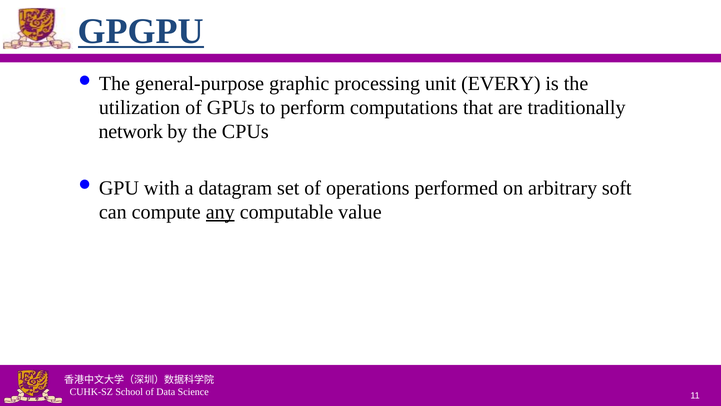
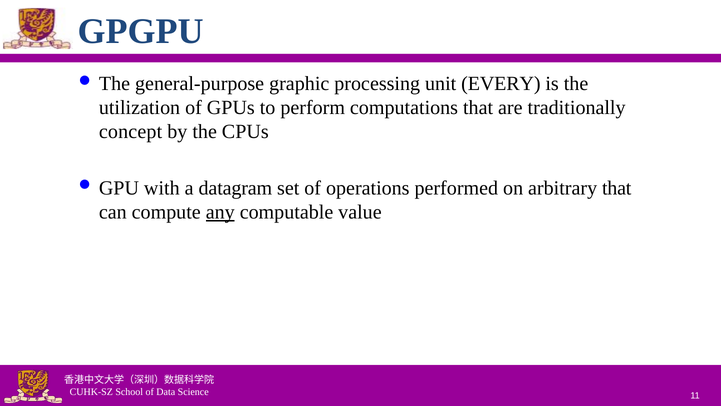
GPGPU underline: present -> none
network: network -> concept
arbitrary soft: soft -> that
